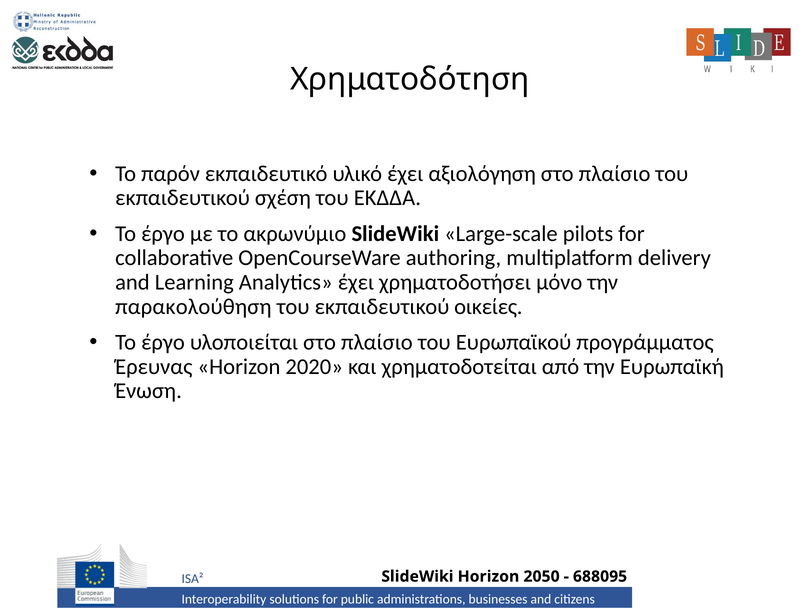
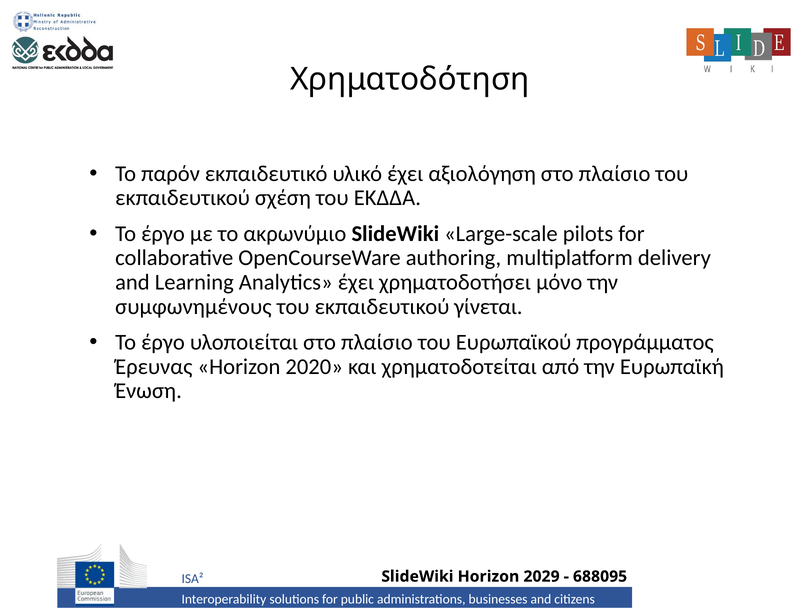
παρακολούθηση: παρακολούθηση -> συμφωνημένους
οικείες: οικείες -> γίνεται
2050: 2050 -> 2029
